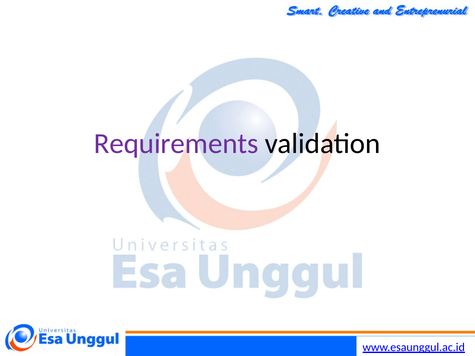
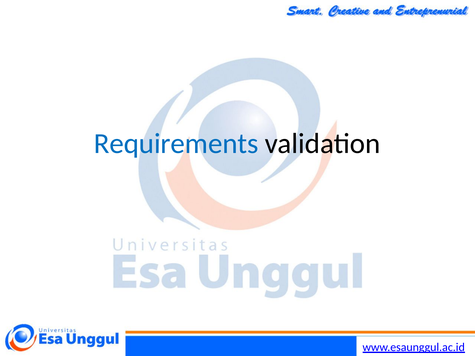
Requirements at (176, 144) colour: purple -> blue
